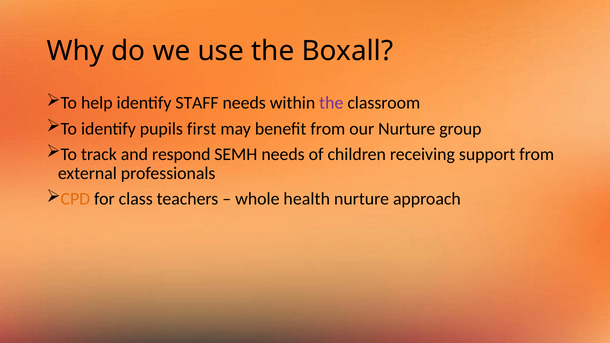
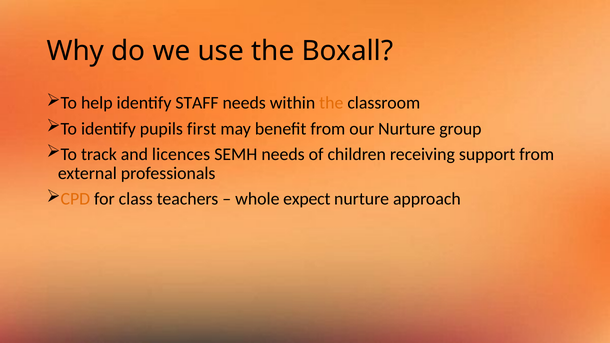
the at (331, 103) colour: purple -> orange
respond: respond -> licences
health: health -> expect
